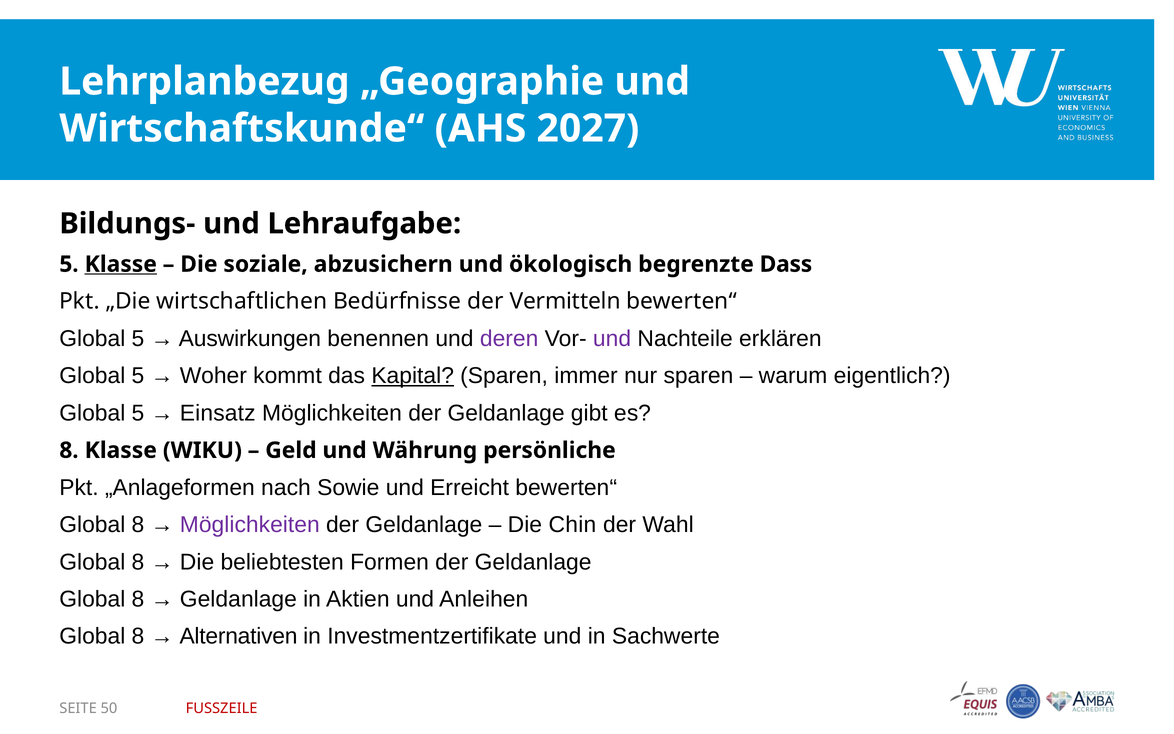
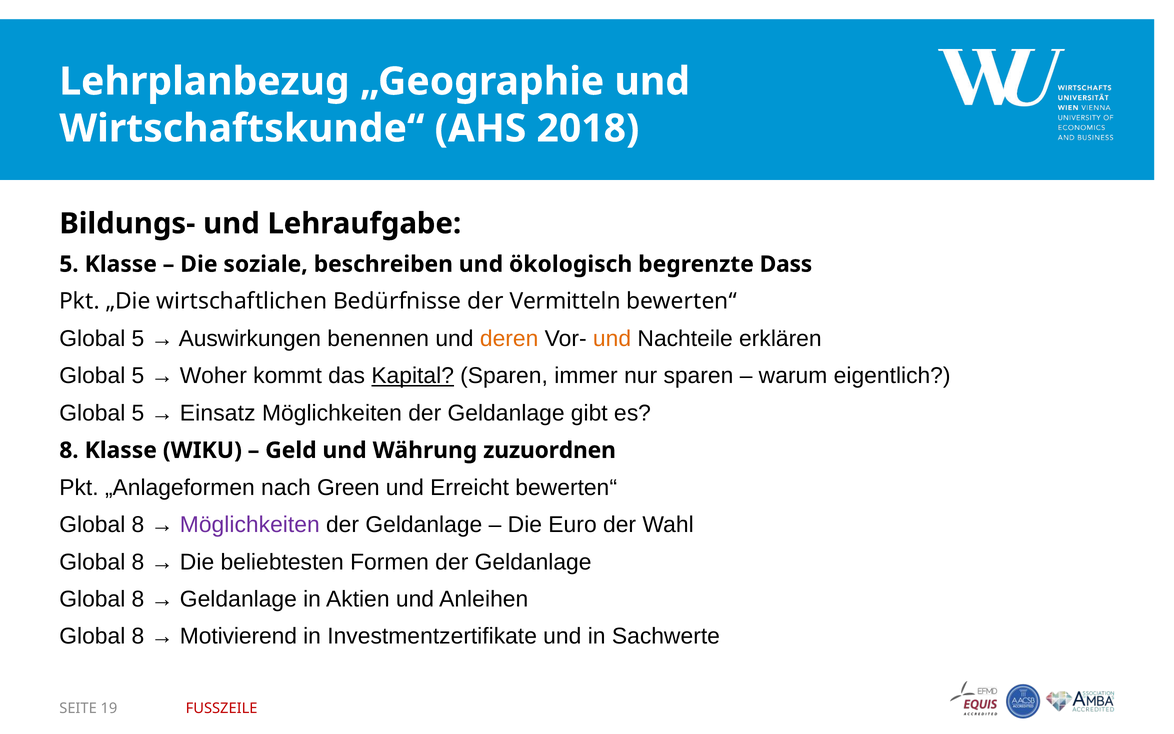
2027: 2027 -> 2018
Klasse at (121, 264) underline: present -> none
abzusichern: abzusichern -> beschreiben
deren colour: purple -> orange
und at (612, 339) colour: purple -> orange
persönliche: persönliche -> zuzuordnen
Sowie: Sowie -> Green
Chin: Chin -> Euro
Alternativen: Alternativen -> Motivierend
50: 50 -> 19
